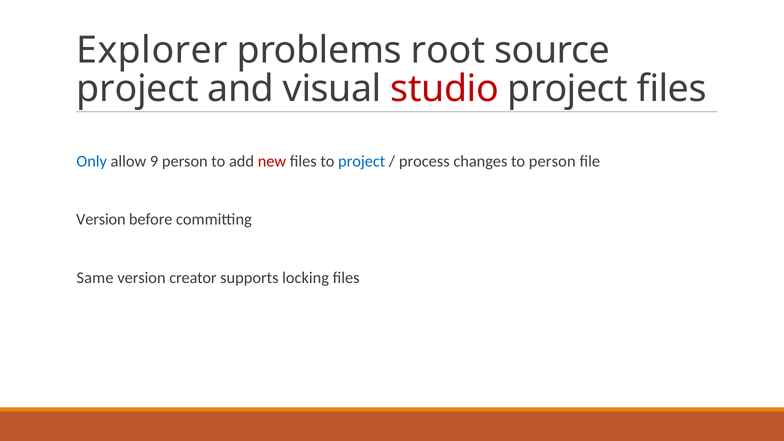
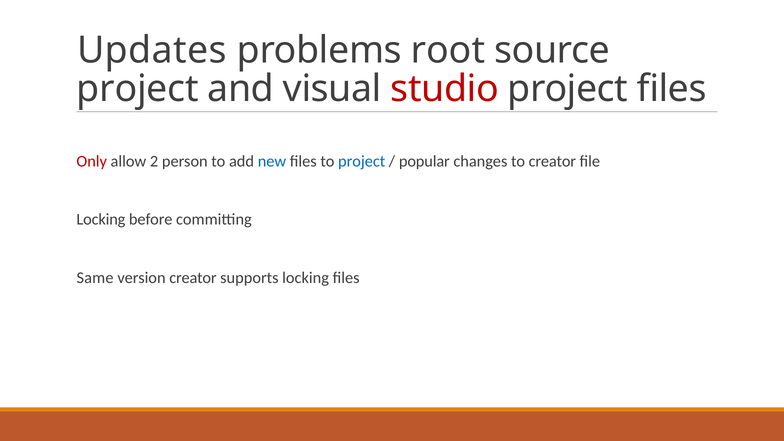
Explorer: Explorer -> Updates
Only colour: blue -> red
9: 9 -> 2
new colour: red -> blue
process: process -> popular
to person: person -> creator
Version at (101, 220): Version -> Locking
